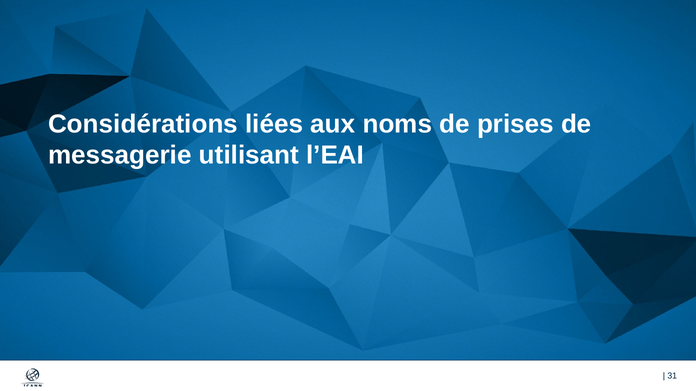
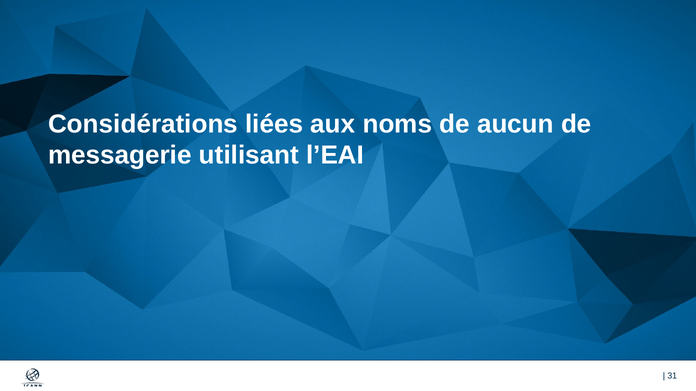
prises: prises -> aucun
